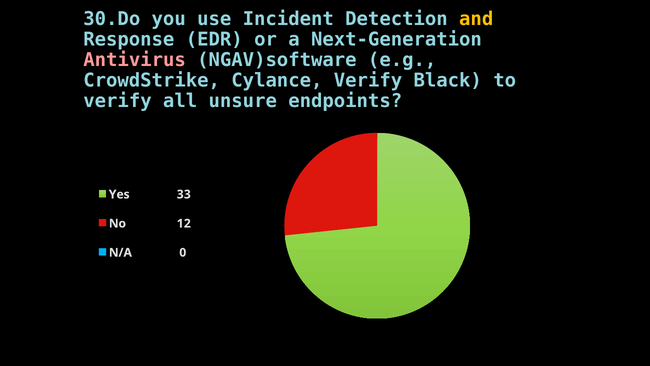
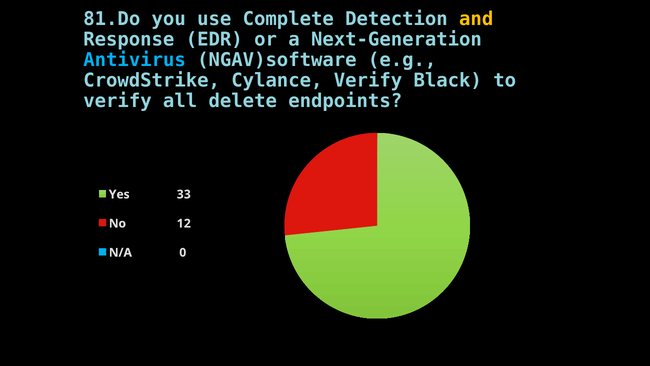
30.Do: 30.Do -> 81.Do
Incident: Incident -> Complete
Antivirus colour: pink -> light blue
unsure: unsure -> delete
